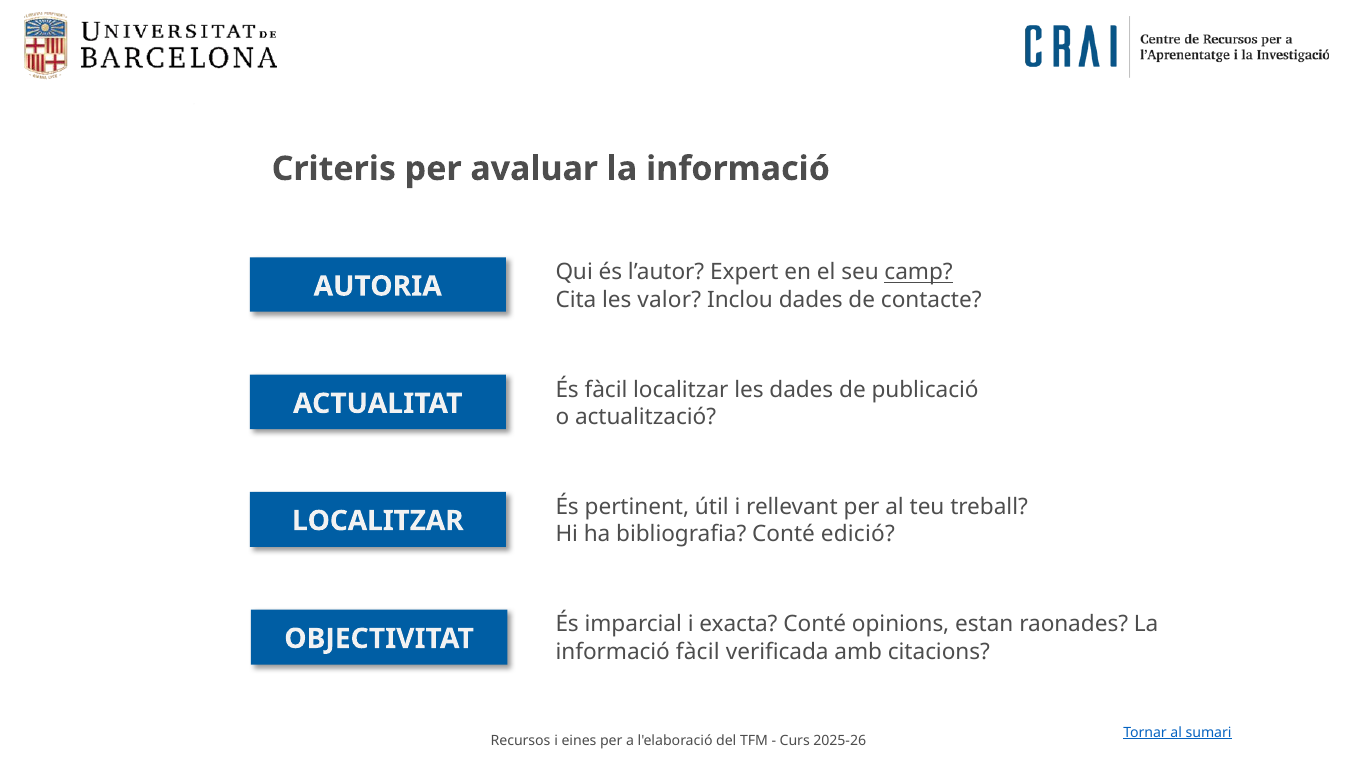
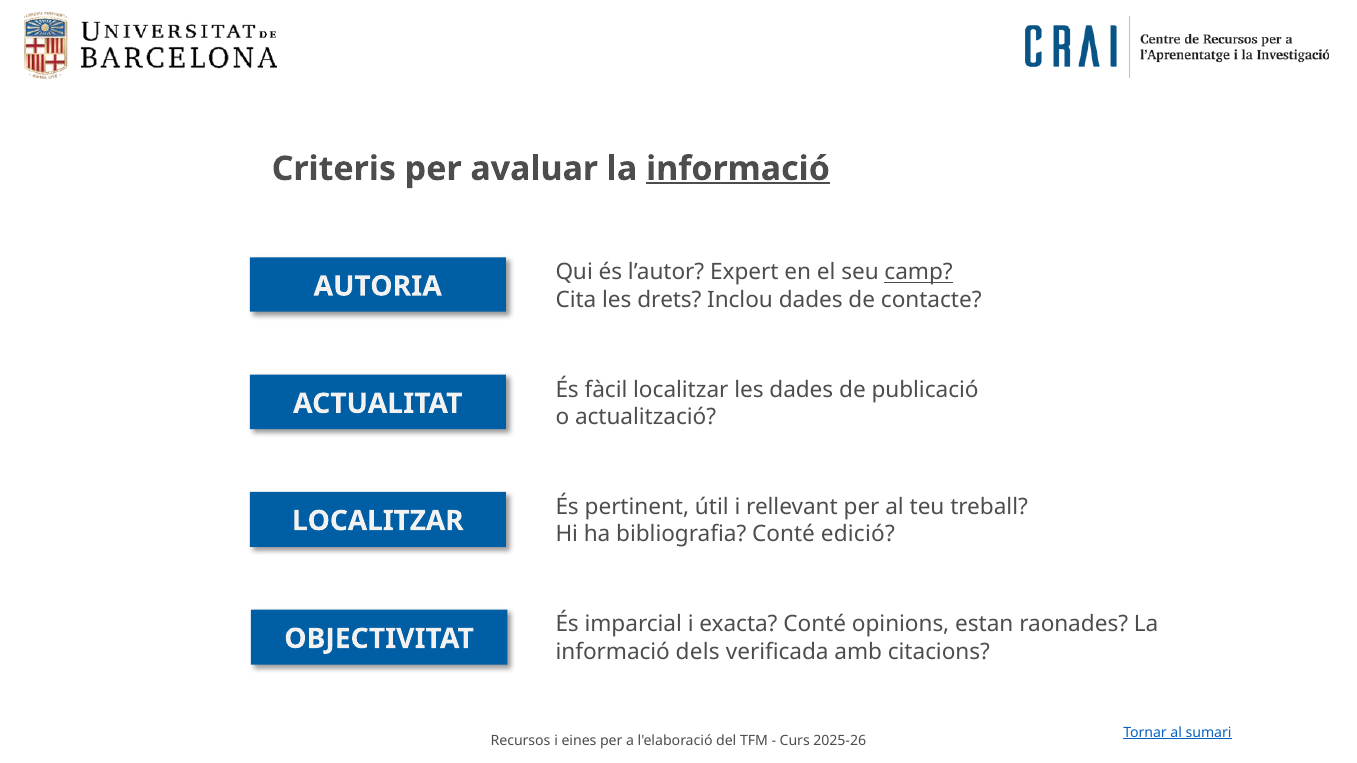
informació at (738, 169) underline: none -> present
valor: valor -> drets
informació fàcil: fàcil -> dels
